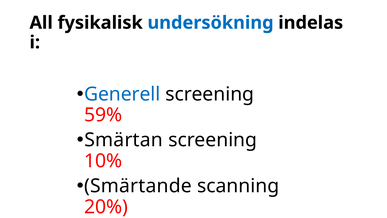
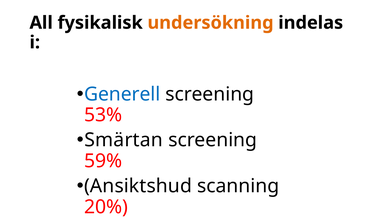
undersökning colour: blue -> orange
59%: 59% -> 53%
10%: 10% -> 59%
Smärtande: Smärtande -> Ansiktshud
